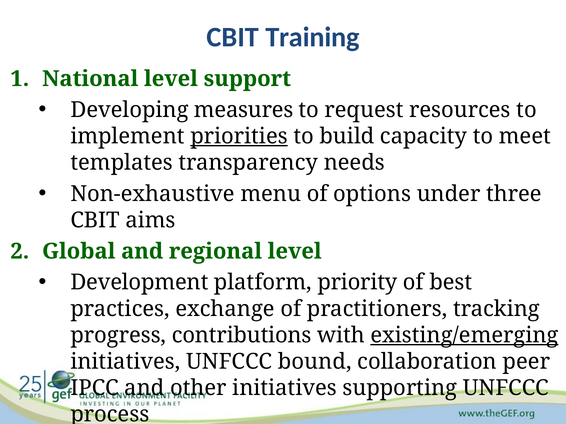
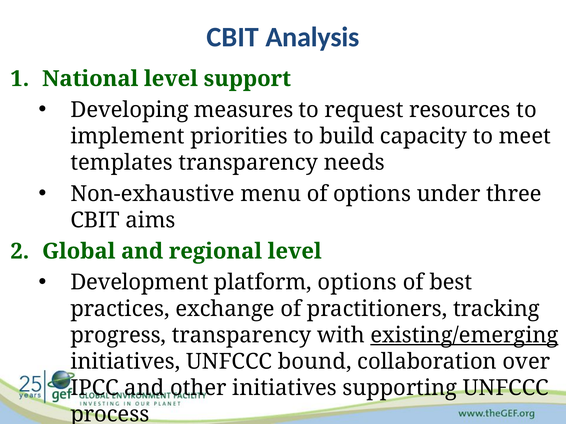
Training: Training -> Analysis
priorities underline: present -> none
platform priority: priority -> options
progress contributions: contributions -> transparency
peer: peer -> over
